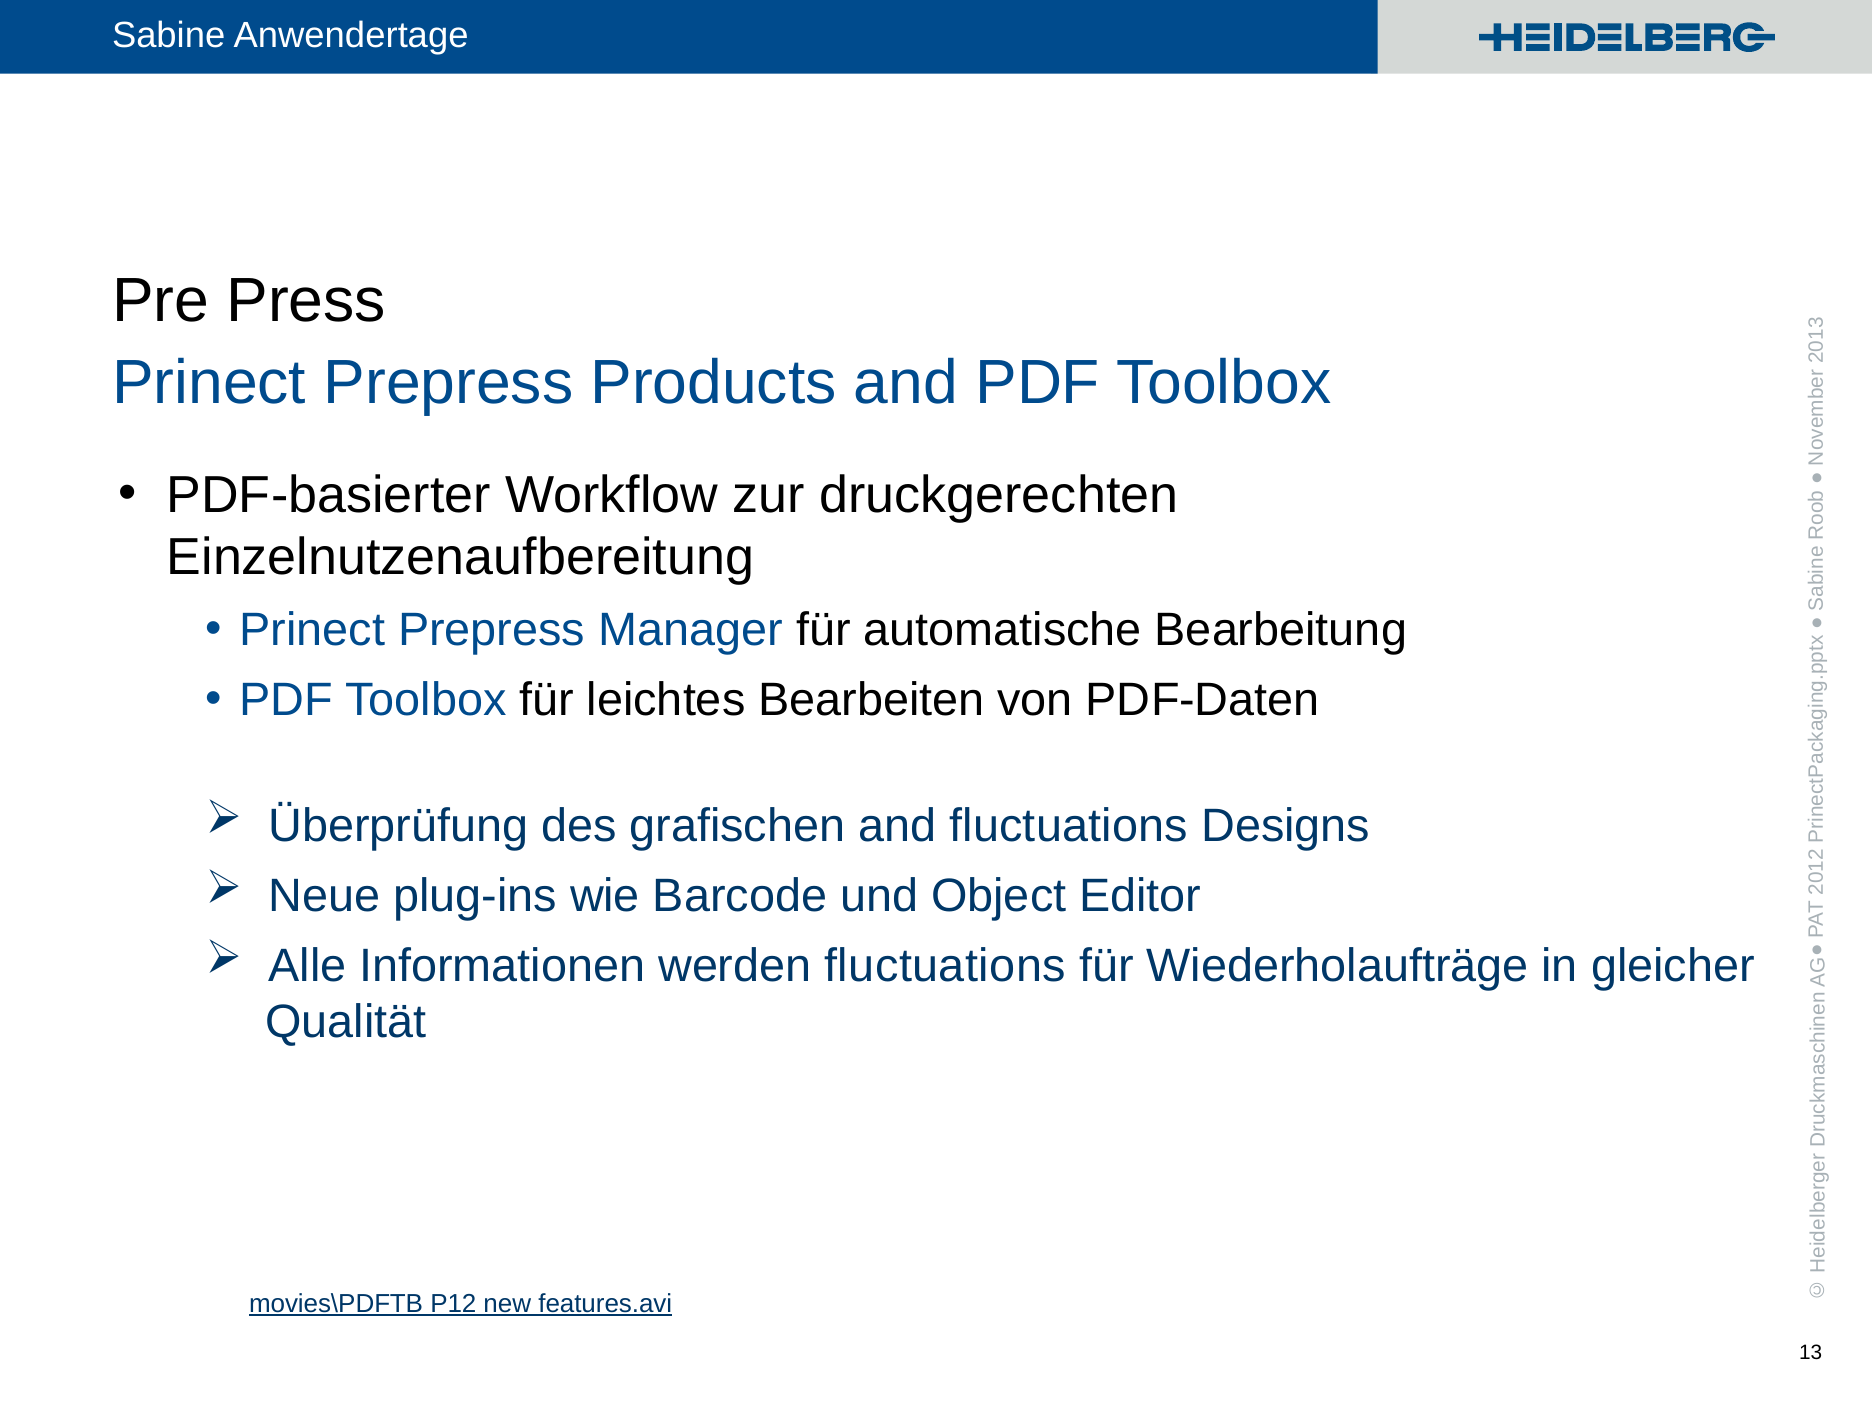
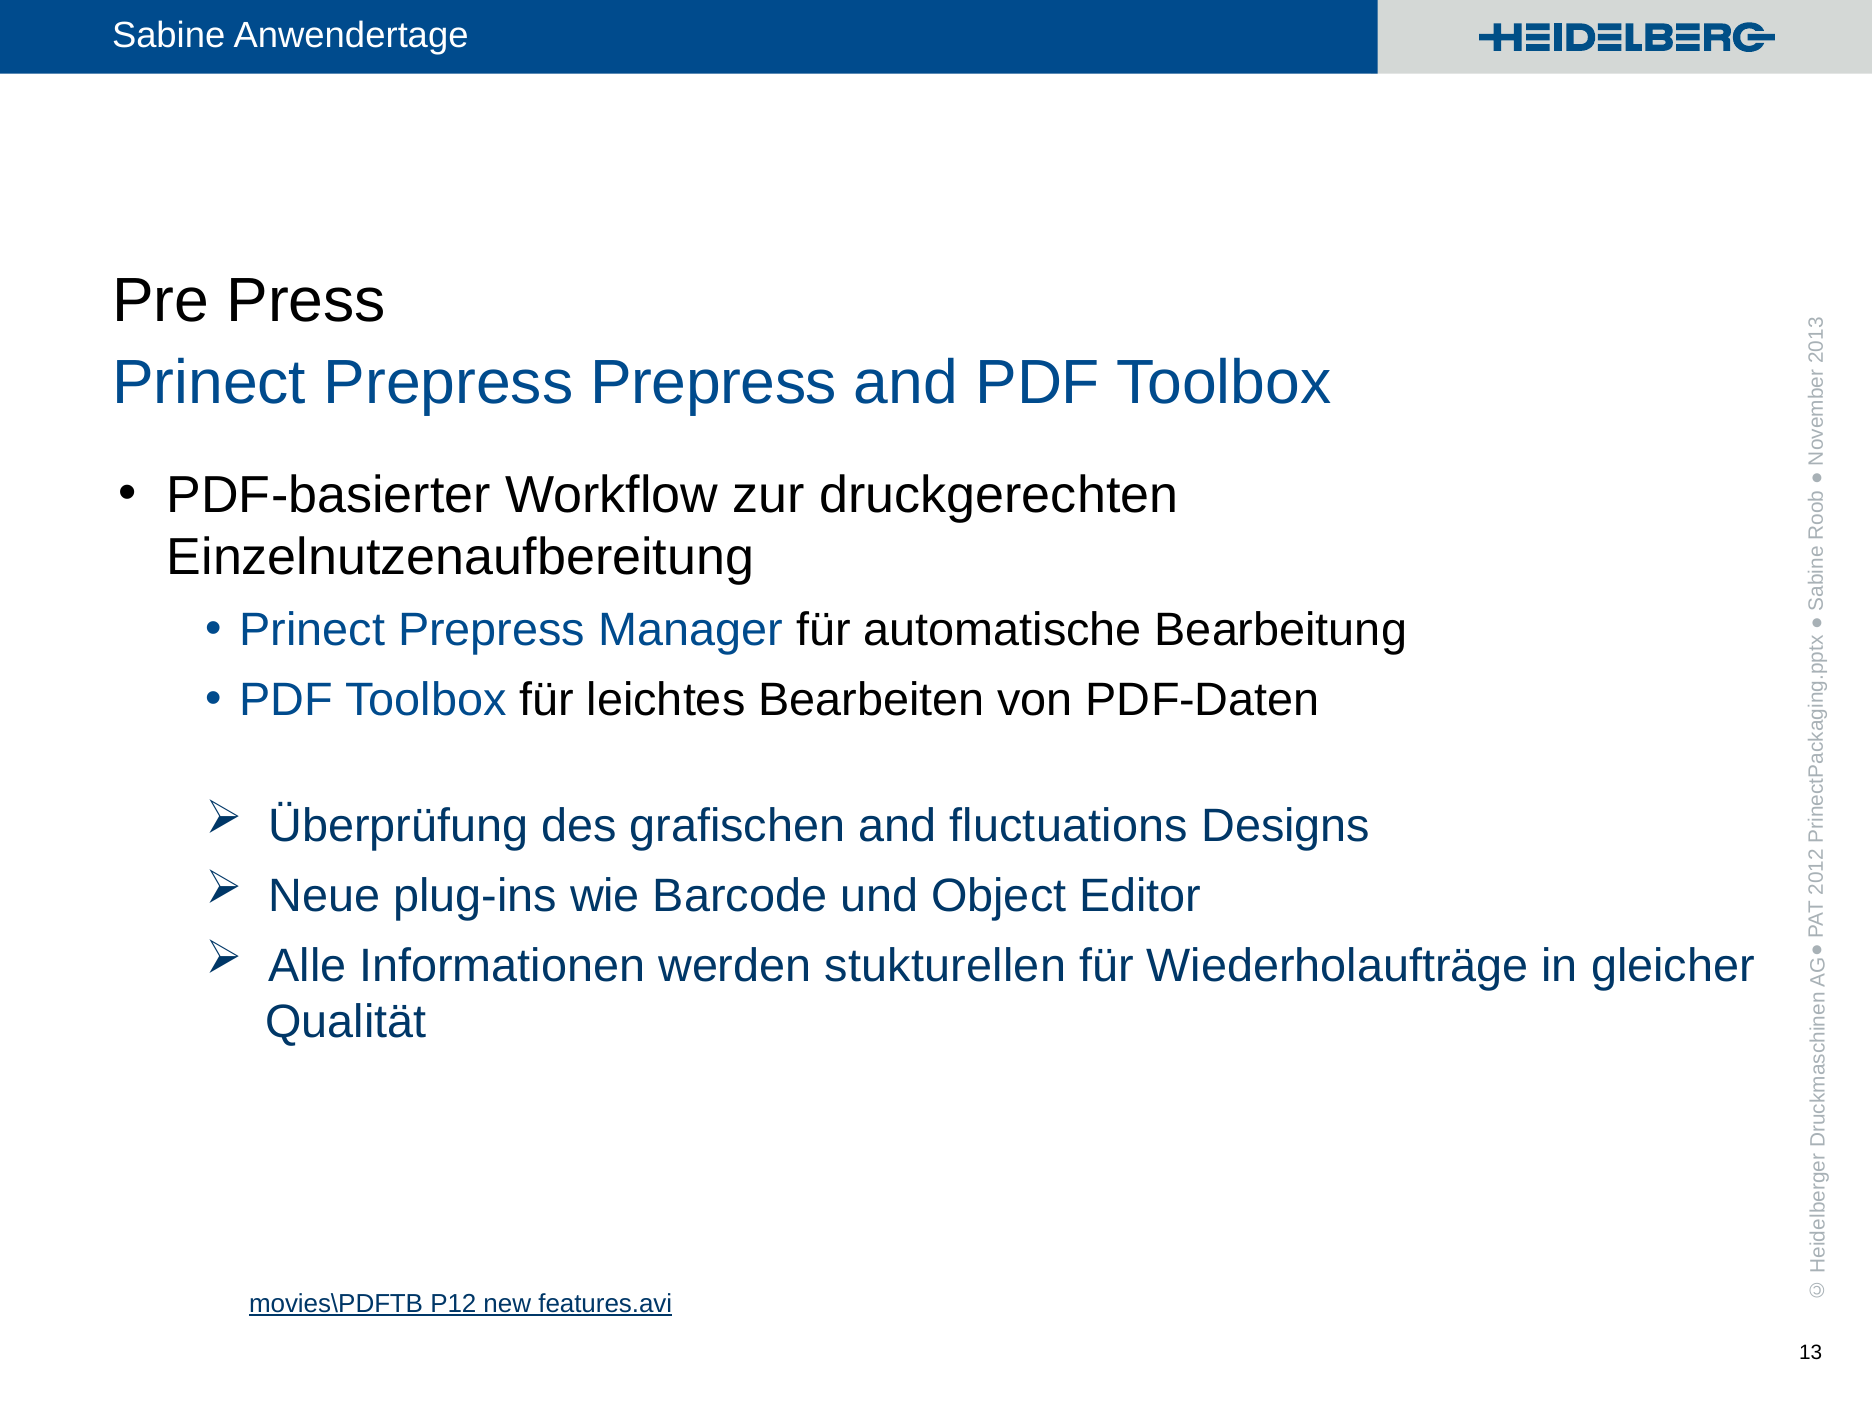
Prepress Products: Products -> Prepress
werden fluctuations: fluctuations -> stukturellen
